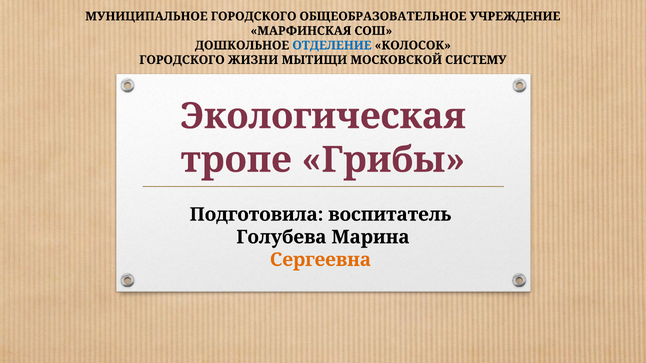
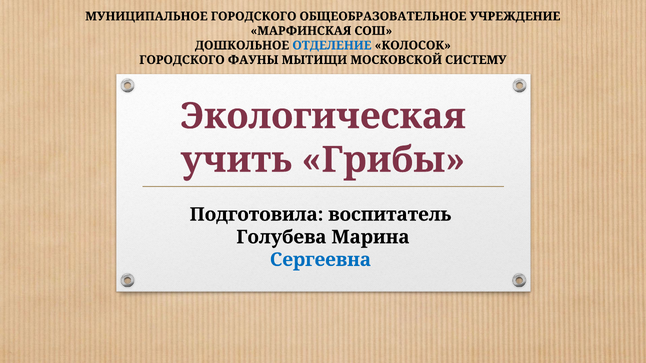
ЖИЗНИ: ЖИЗНИ -> ФАУНЫ
тропе: тропе -> учить
Сергеевна colour: orange -> blue
